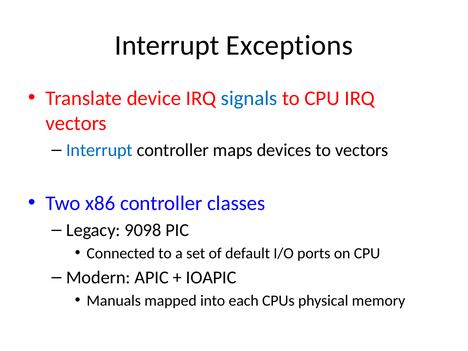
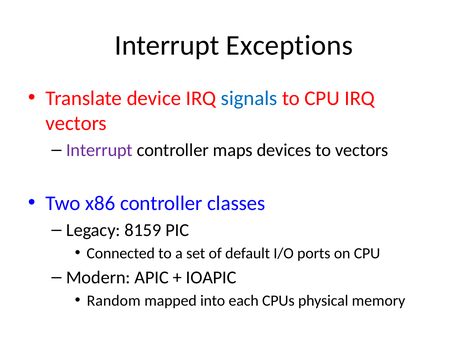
Interrupt at (99, 150) colour: blue -> purple
9098: 9098 -> 8159
Manuals: Manuals -> Random
